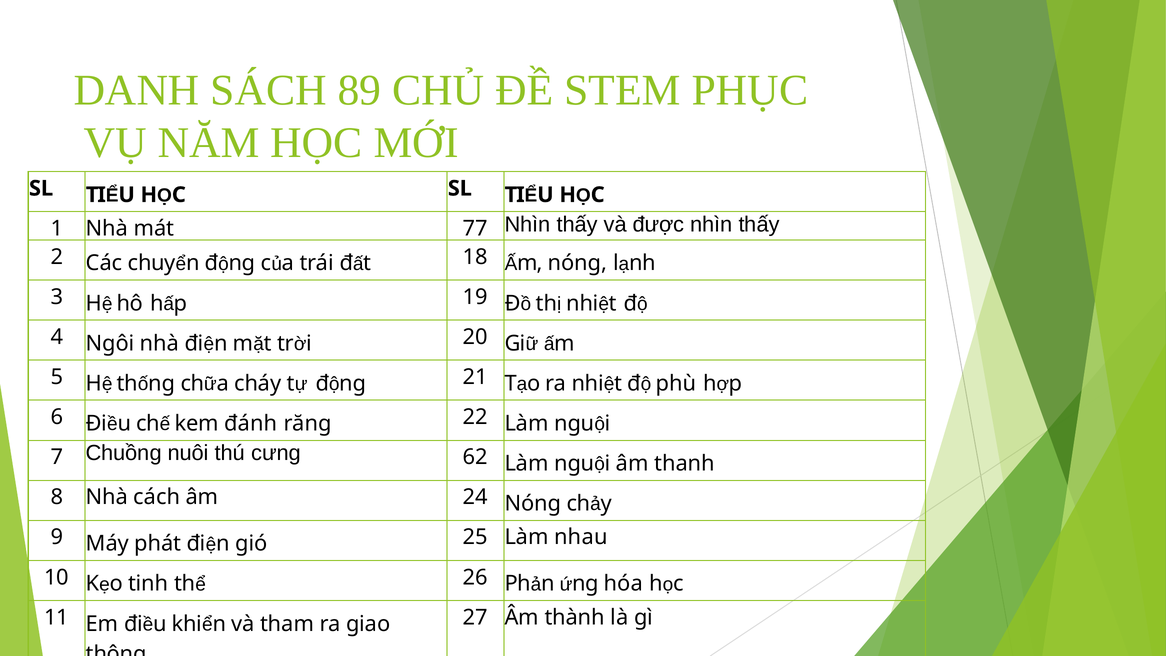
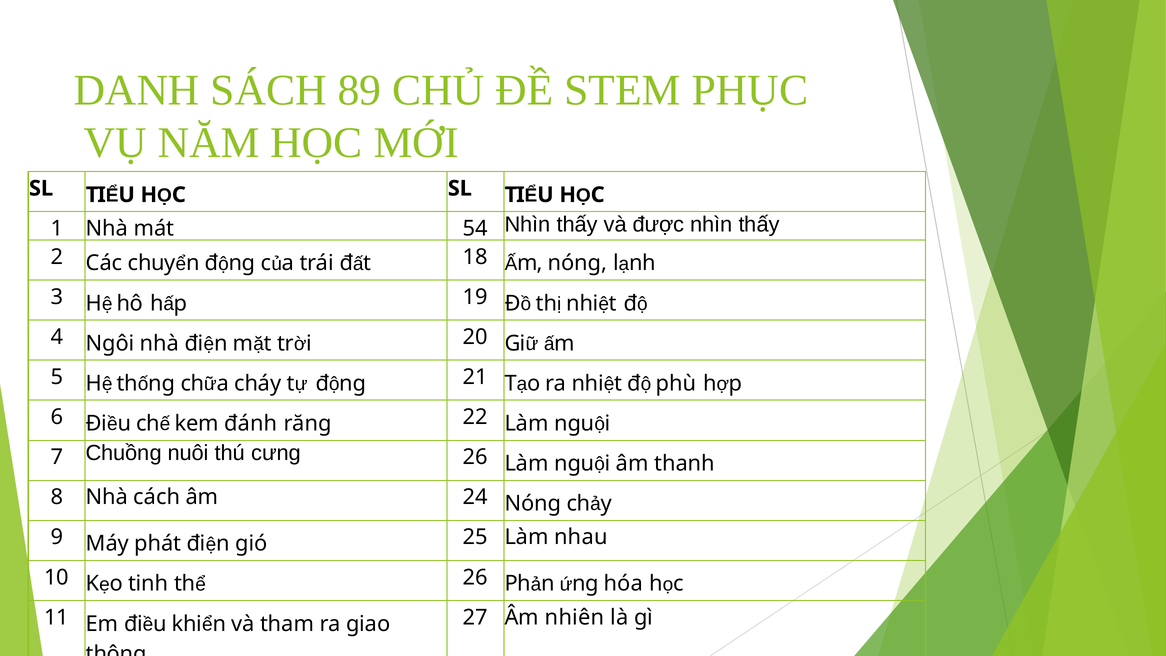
77: 77 -> 54
cưng 62: 62 -> 26
thành: thành -> nhiên
